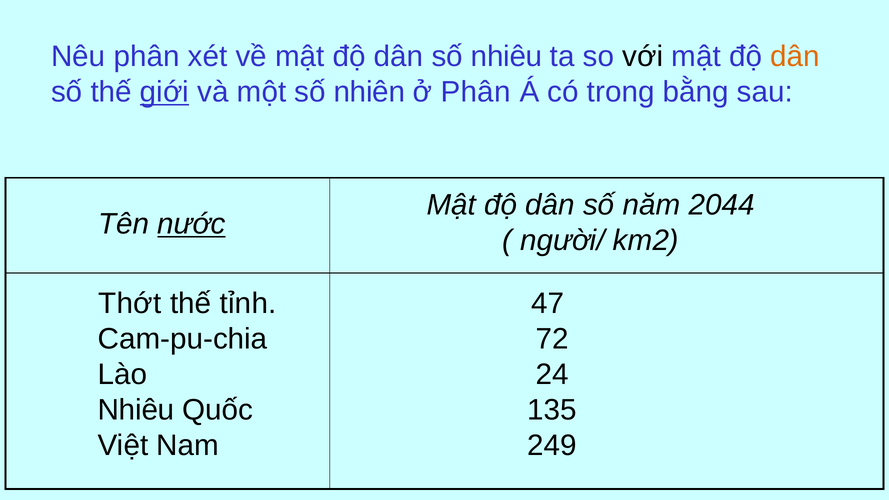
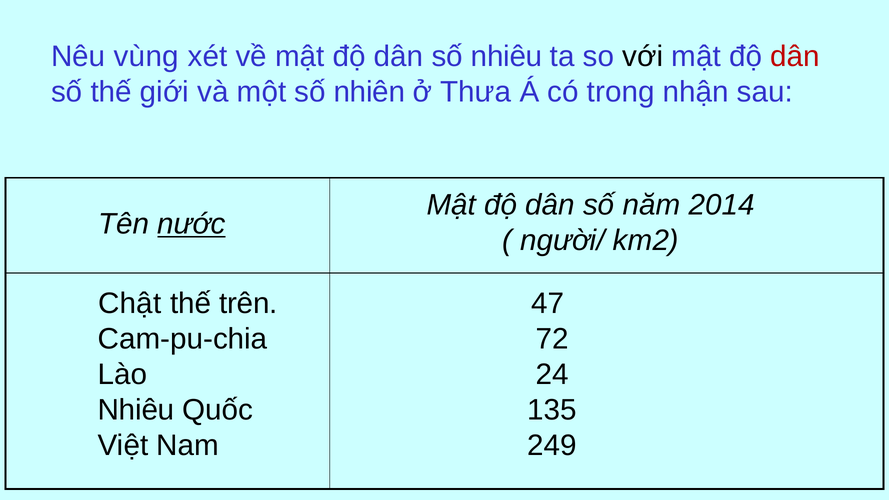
Nêu phân: phân -> vùng
dân at (795, 56) colour: orange -> red
giới underline: present -> none
ở Phân: Phân -> Thưa
bằng: bằng -> nhận
2044: 2044 -> 2014
Thớt: Thớt -> Chật
tỉnh: tỉnh -> trên
